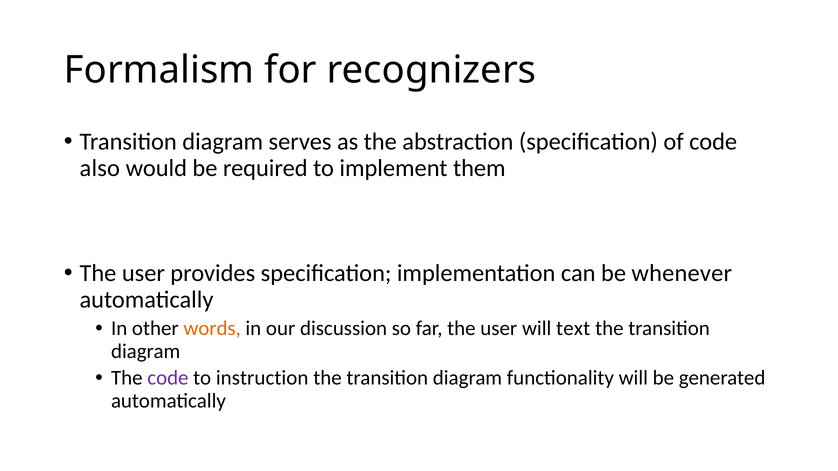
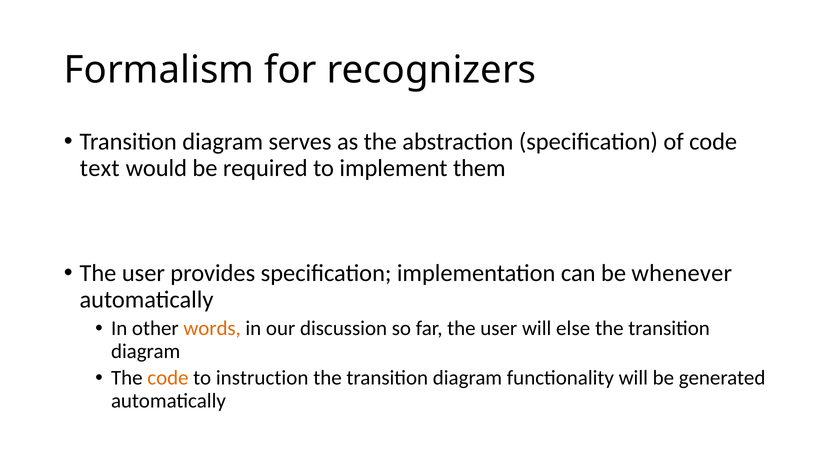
also: also -> text
text: text -> else
code at (168, 378) colour: purple -> orange
